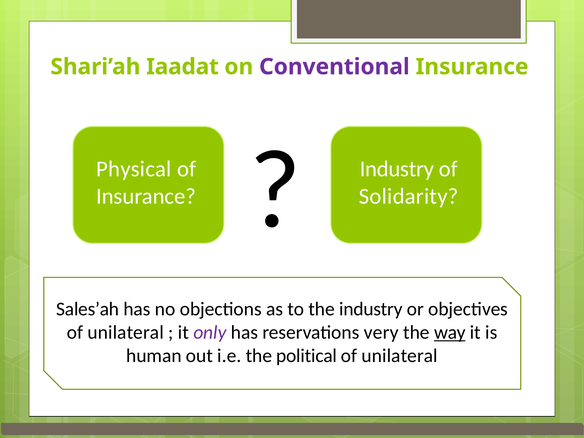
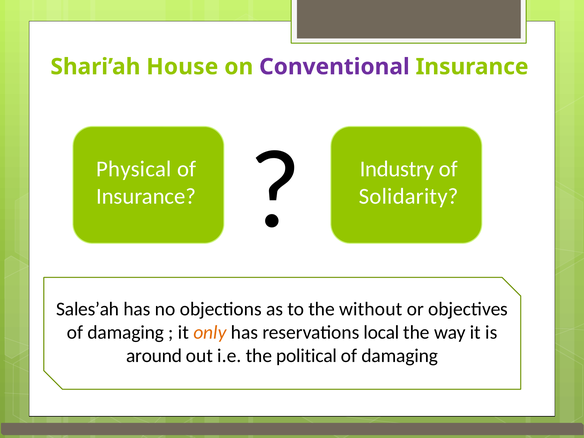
Iaadat: Iaadat -> House
the industry: industry -> without
unilateral at (126, 332): unilateral -> damaging
only colour: purple -> orange
very: very -> local
way underline: present -> none
human: human -> around
unilateral at (400, 356): unilateral -> damaging
